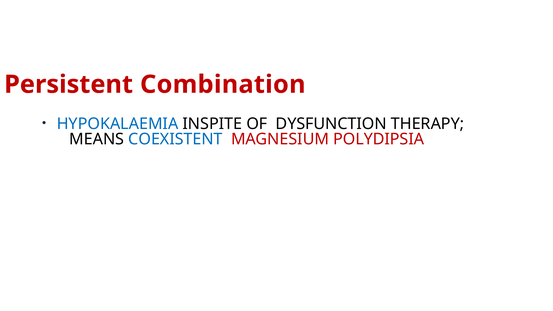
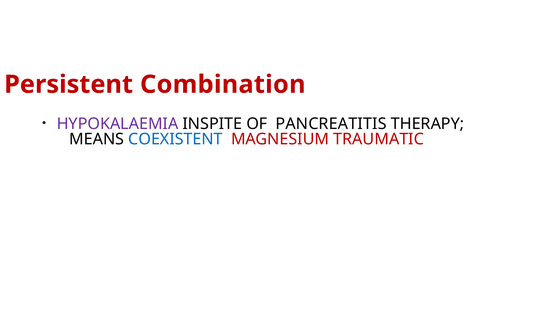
HYPOKALAEMIA colour: blue -> purple
DYSFUNCTION: DYSFUNCTION -> PANCREATITIS
POLYDIPSIA: POLYDIPSIA -> TRAUMATIC
